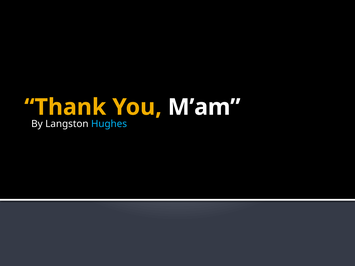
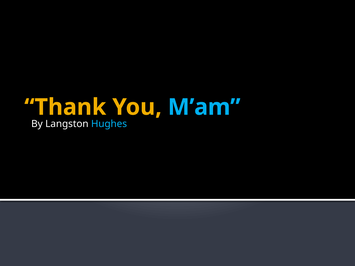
M’am colour: white -> light blue
